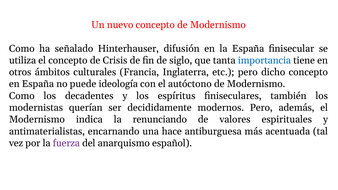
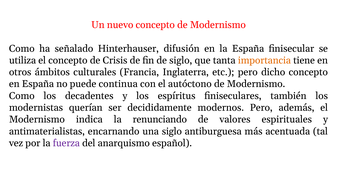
importancia colour: blue -> orange
ideología: ideología -> continua
una hace: hace -> siglo
